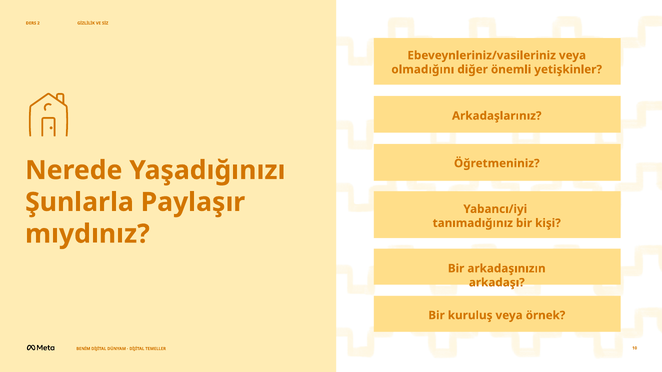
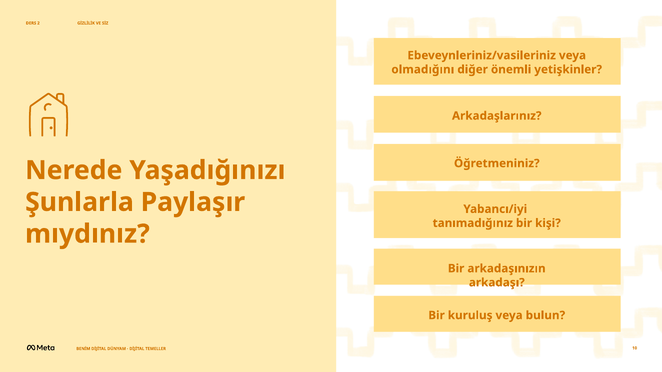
örnek: örnek -> bulun
